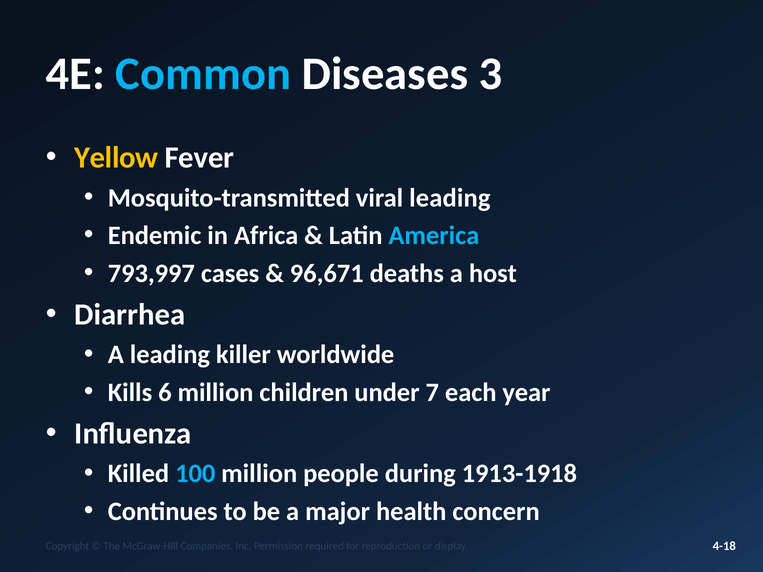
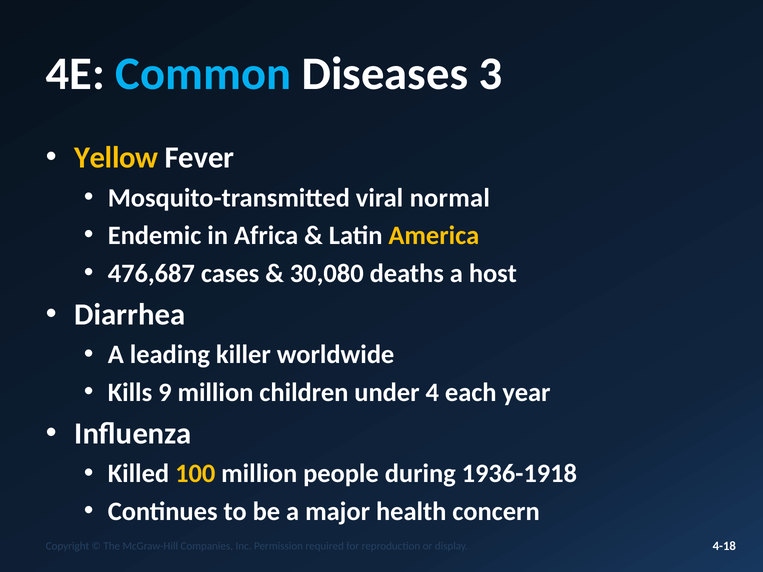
viral leading: leading -> normal
America colour: light blue -> yellow
793,997: 793,997 -> 476,687
96,671: 96,671 -> 30,080
6: 6 -> 9
7: 7 -> 4
100 colour: light blue -> yellow
1913-1918: 1913-1918 -> 1936-1918
